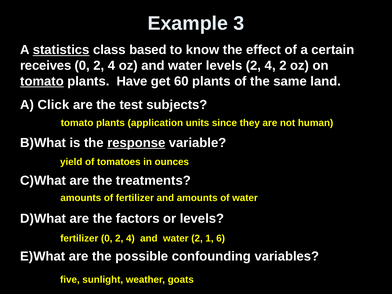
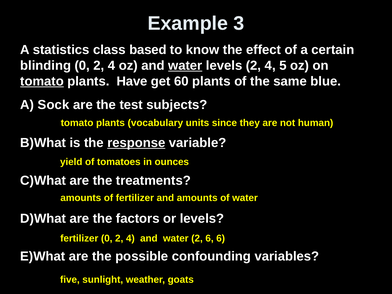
statistics underline: present -> none
receives: receives -> blinding
water at (185, 66) underline: none -> present
4 2: 2 -> 5
land: land -> blue
Click: Click -> Sock
application: application -> vocabulary
2 1: 1 -> 6
